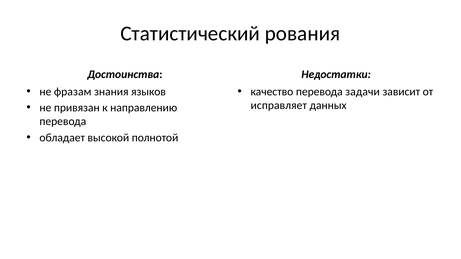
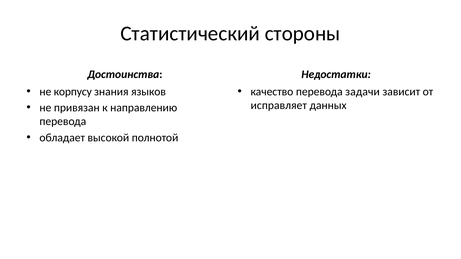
рования: рования -> стороны
фразам: фразам -> корпусу
